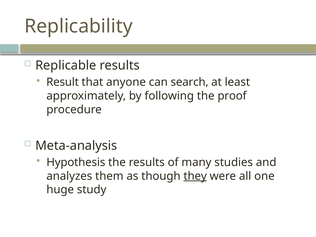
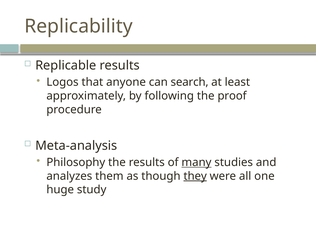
Result: Result -> Logos
Hypothesis: Hypothesis -> Philosophy
many underline: none -> present
